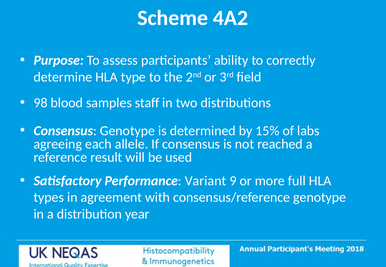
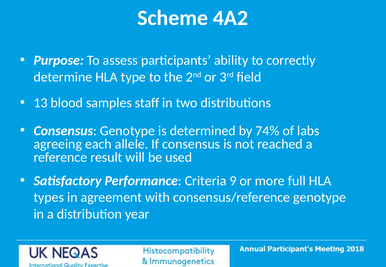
98: 98 -> 13
15%: 15% -> 74%
Variant: Variant -> Criteria
